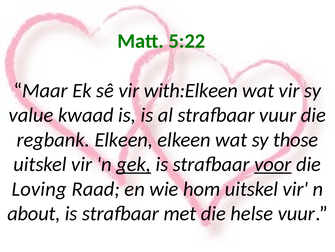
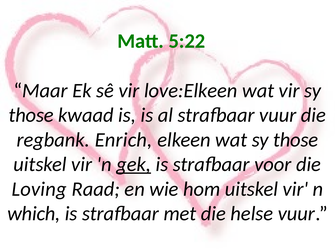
with:Elkeen: with:Elkeen -> love:Elkeen
value at (31, 115): value -> those
regbank Elkeen: Elkeen -> Enrich
voor underline: present -> none
about: about -> which
